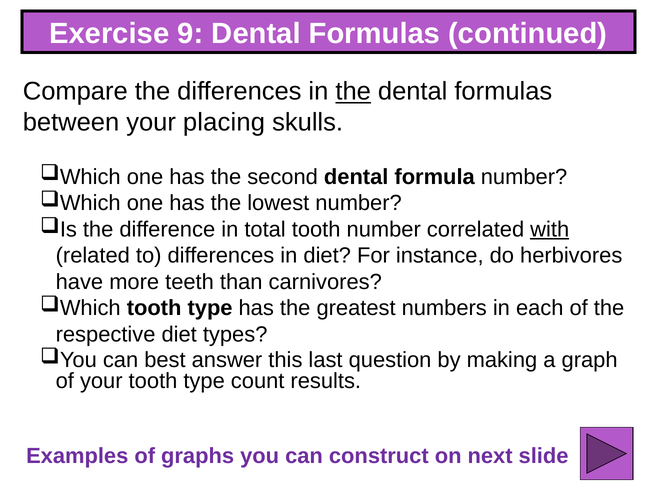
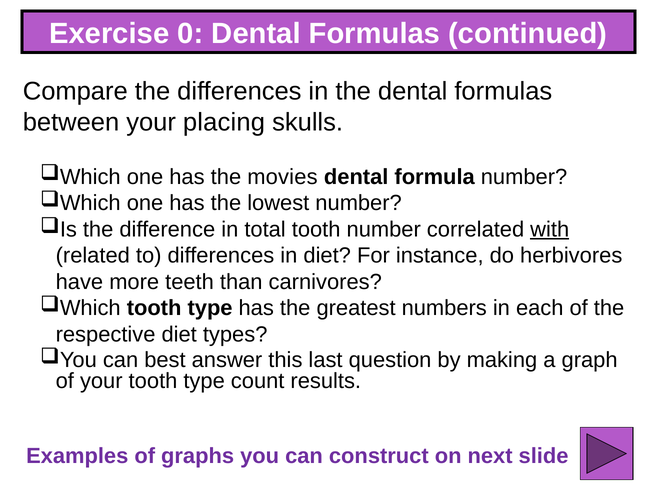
9: 9 -> 0
the at (353, 92) underline: present -> none
second: second -> movies
